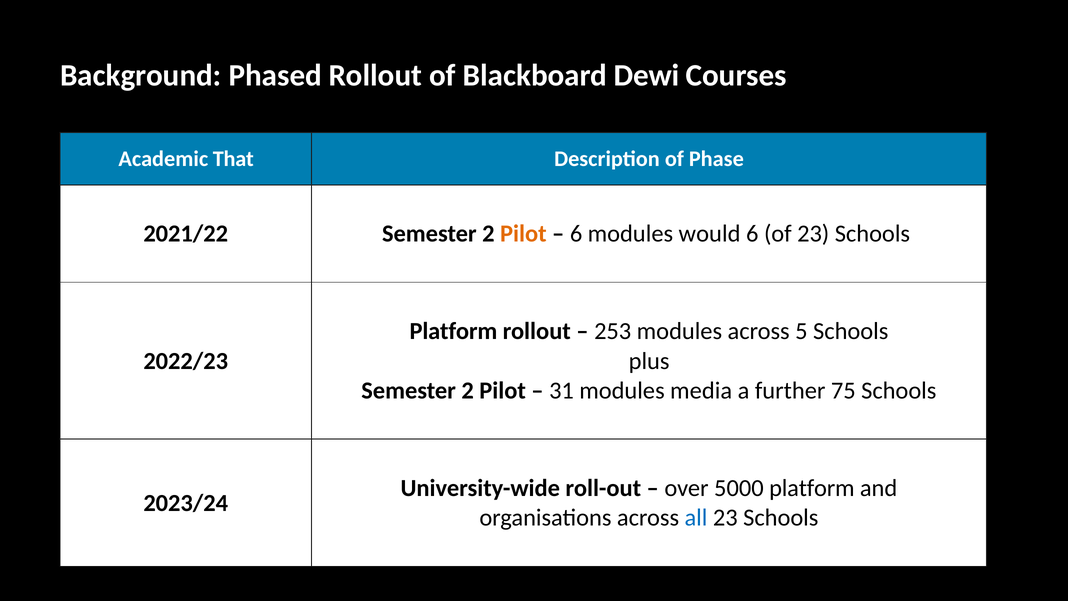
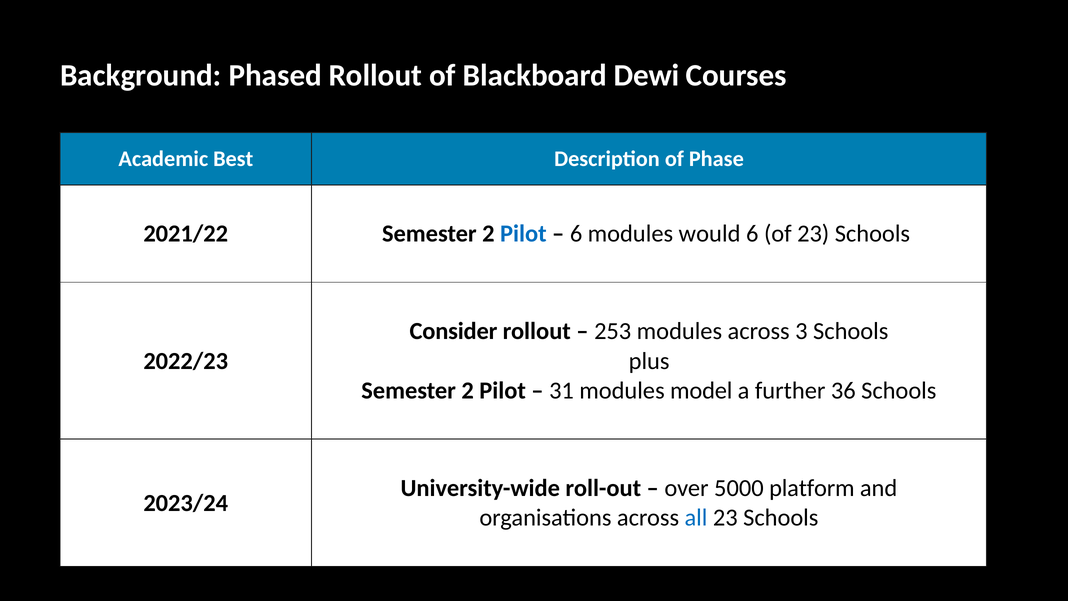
That: That -> Best
Pilot at (523, 234) colour: orange -> blue
Platform at (453, 331): Platform -> Consider
5: 5 -> 3
media: media -> model
75: 75 -> 36
